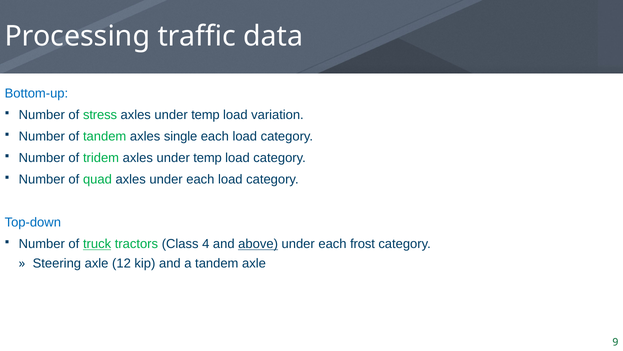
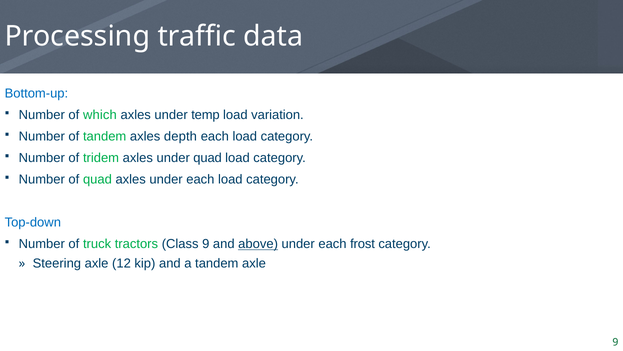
stress: stress -> which
single: single -> depth
tridem axles under temp: temp -> quad
truck underline: present -> none
Class 4: 4 -> 9
